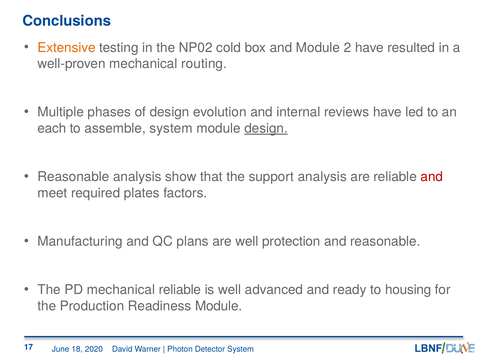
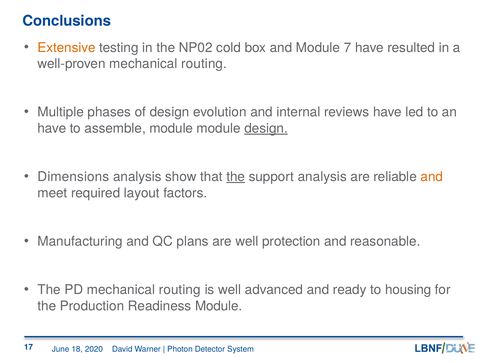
2: 2 -> 7
each at (52, 128): each -> have
assemble system: system -> module
Reasonable at (73, 177): Reasonable -> Dimensions
the at (236, 177) underline: none -> present
and at (432, 177) colour: red -> orange
plates: plates -> layout
PD mechanical reliable: reliable -> routing
